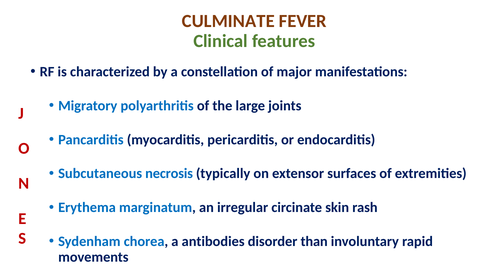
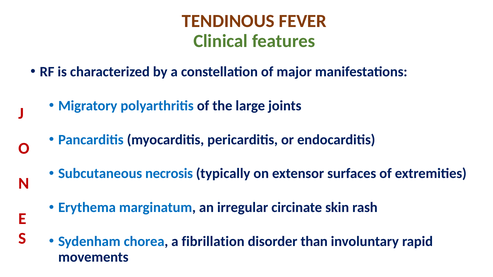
CULMINATE: CULMINATE -> TENDINOUS
antibodies: antibodies -> fibrillation
